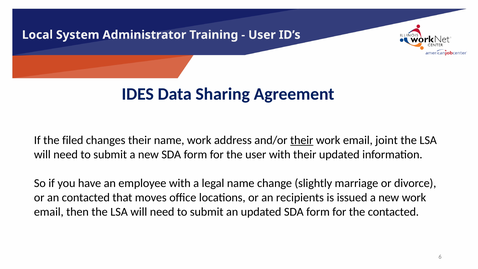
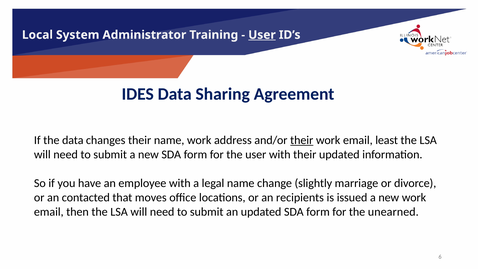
User at (262, 35) underline: none -> present
the filed: filed -> data
joint: joint -> least
the contacted: contacted -> unearned
